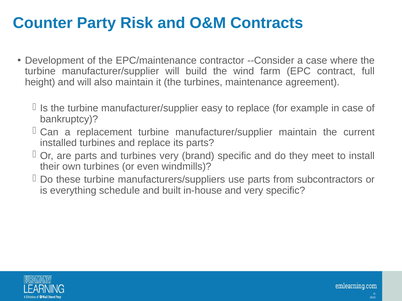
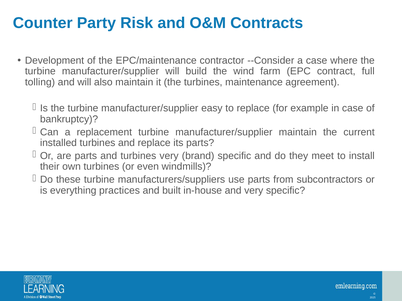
height: height -> tolling
schedule: schedule -> practices
